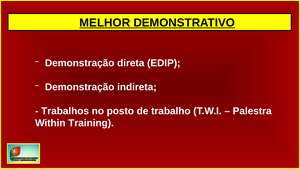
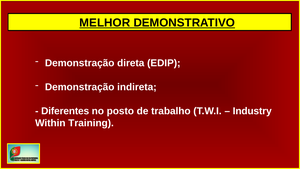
Trabalhos: Trabalhos -> Diferentes
Palestra: Palestra -> Industry
